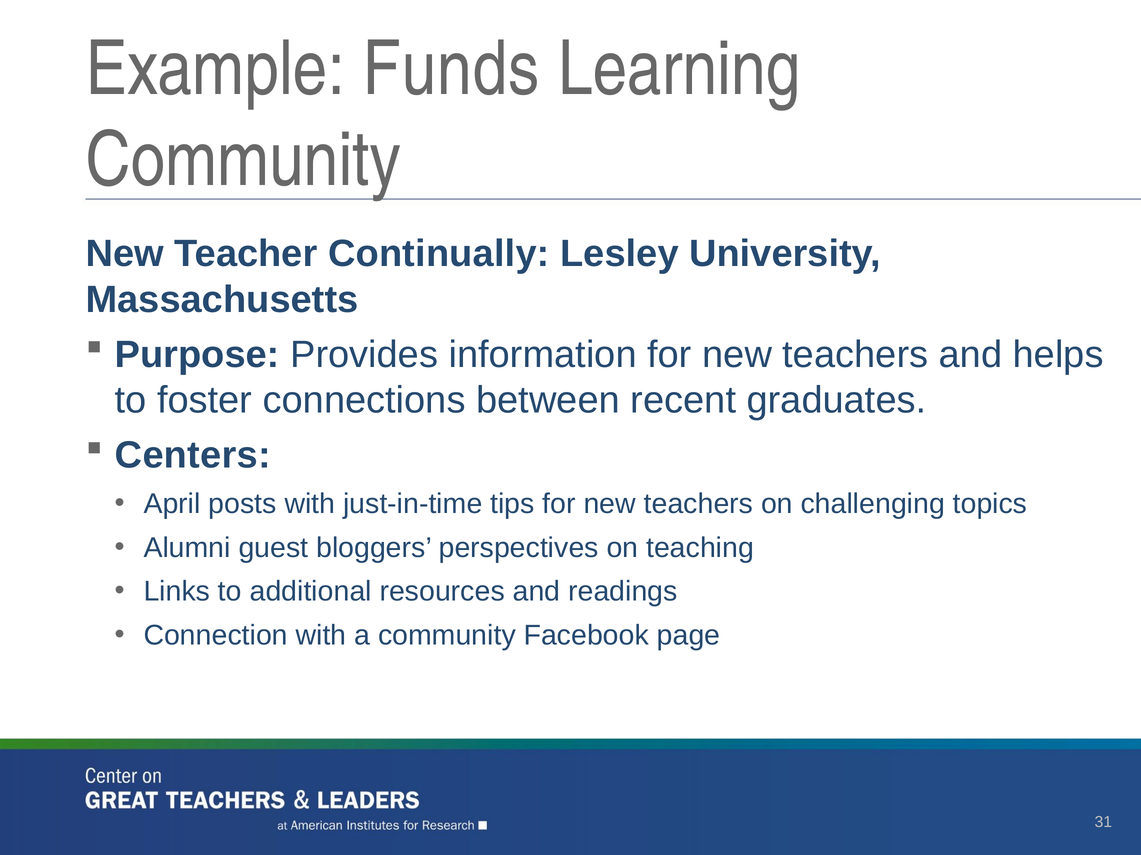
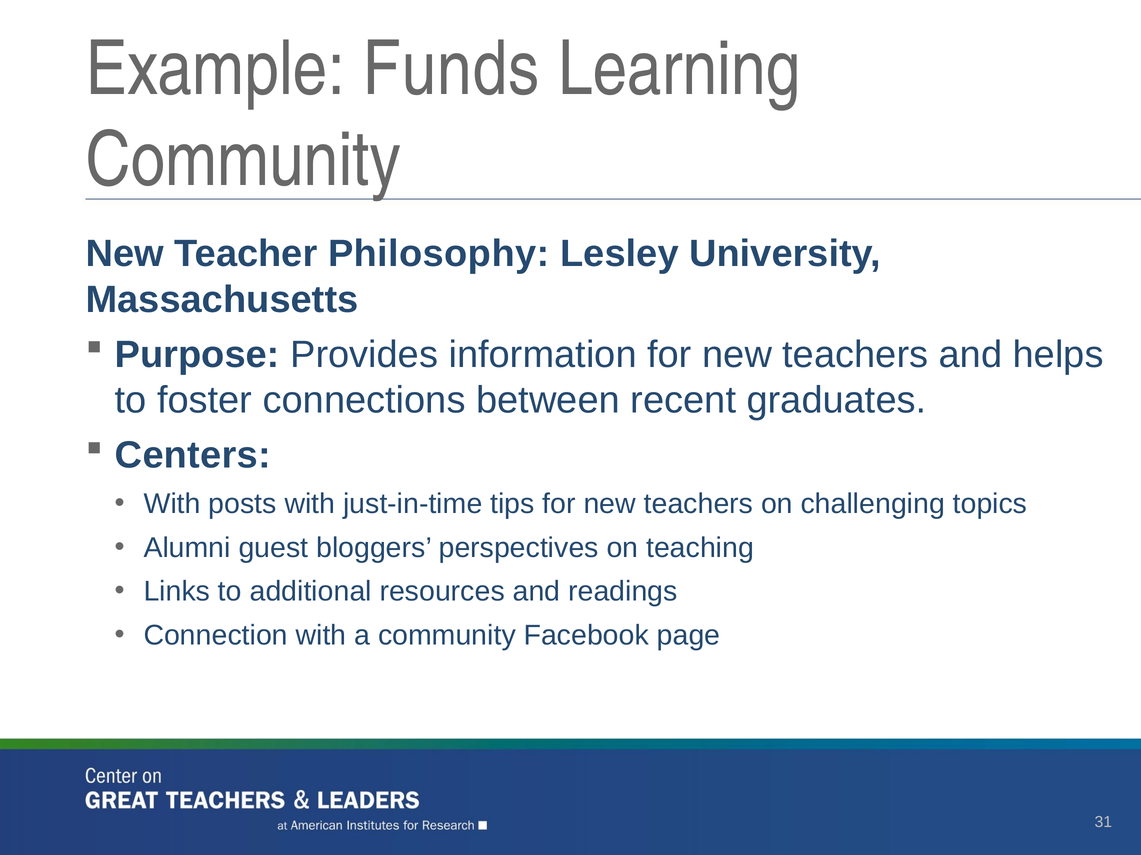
Continually: Continually -> Philosophy
April at (172, 504): April -> With
